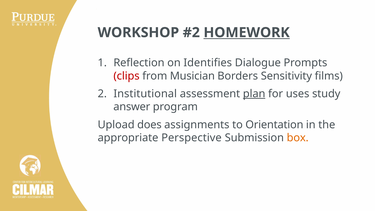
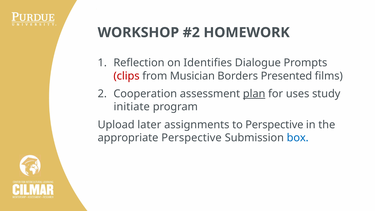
HOMEWORK underline: present -> none
Sensitivity: Sensitivity -> Presented
Institutional: Institutional -> Cooperation
answer: answer -> initiate
does: does -> later
to Orientation: Orientation -> Perspective
box colour: orange -> blue
